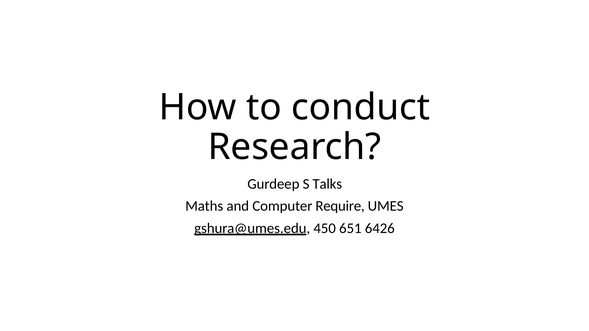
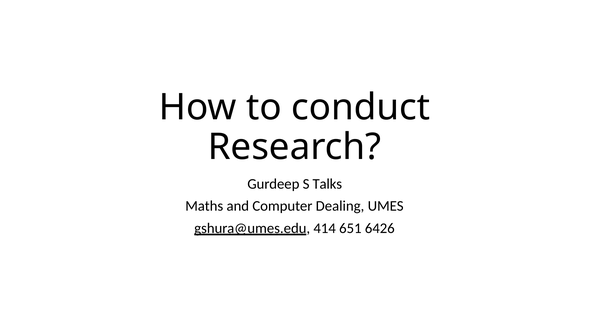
Require: Require -> Dealing
450: 450 -> 414
